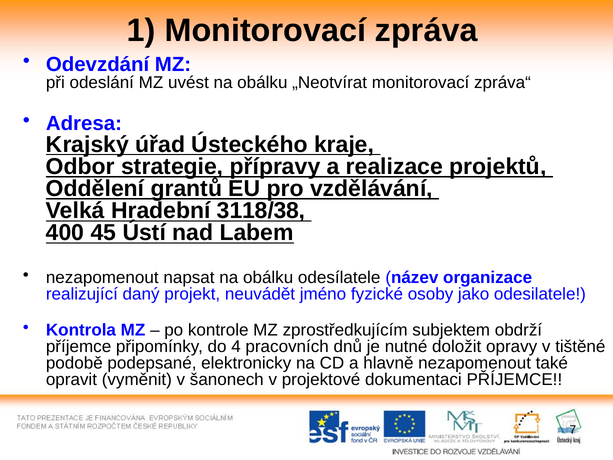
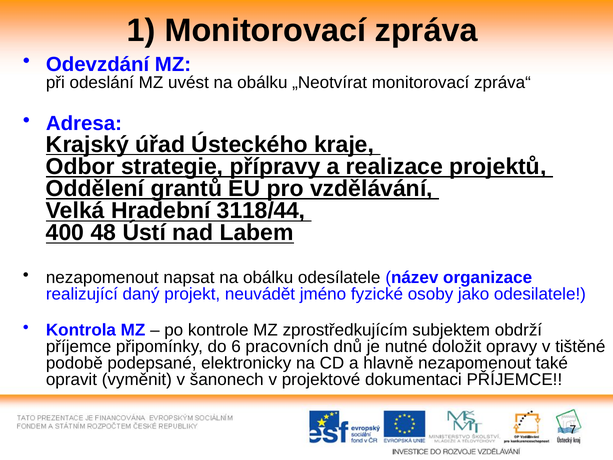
3118/38: 3118/38 -> 3118/44
45: 45 -> 48
4: 4 -> 6
